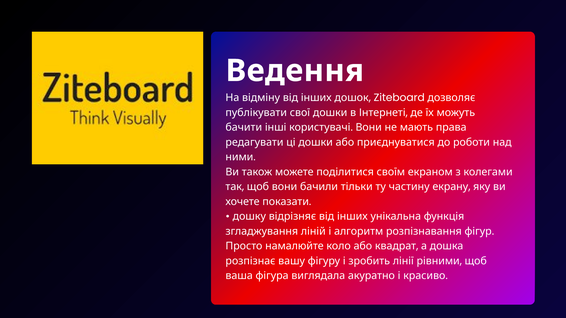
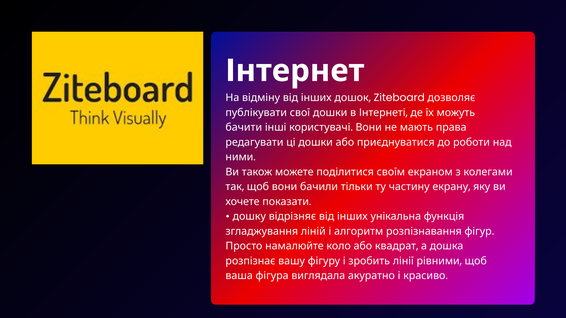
Ведення: Ведення -> Інтернет
